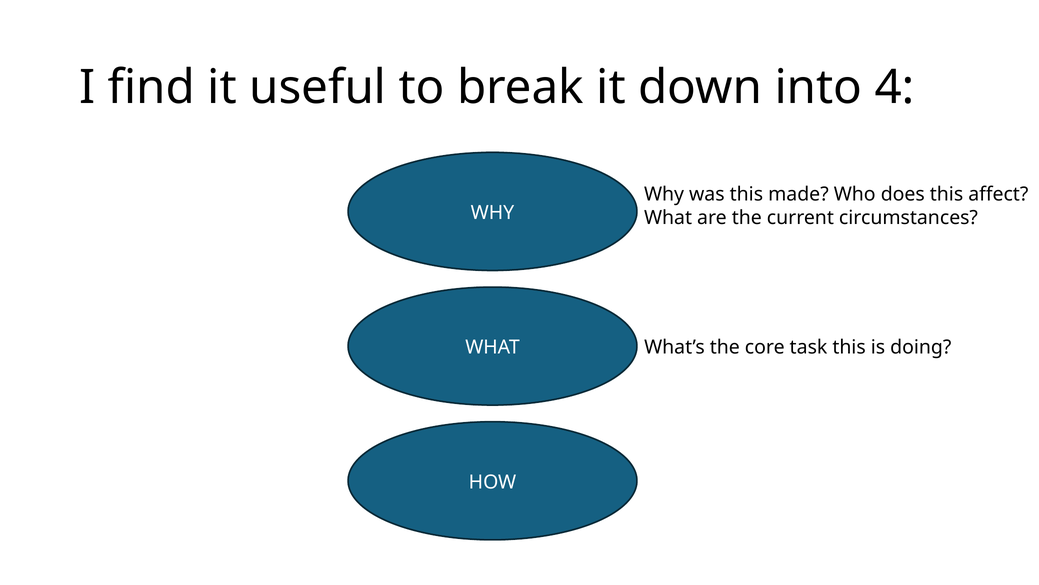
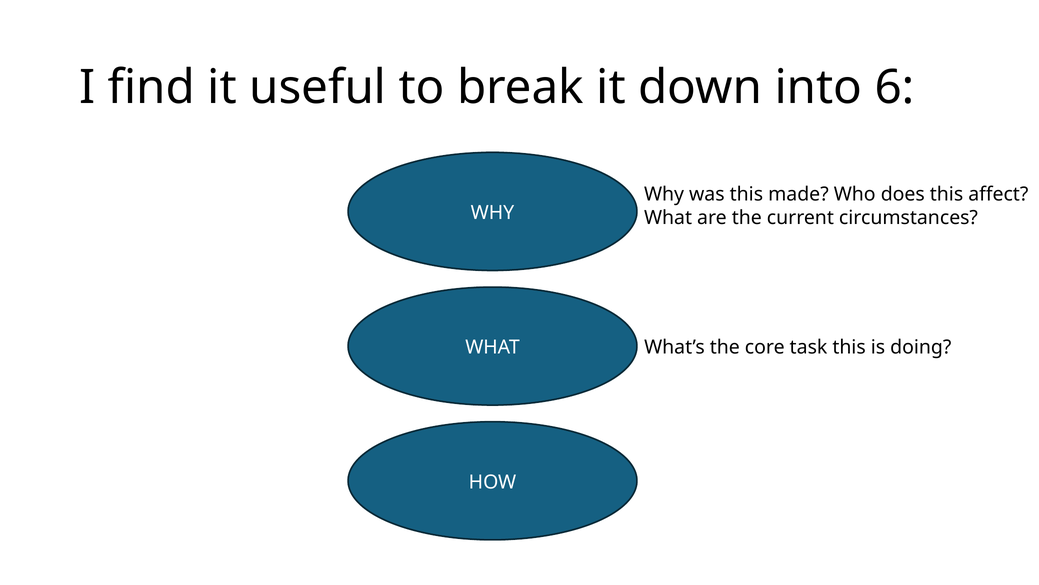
4: 4 -> 6
